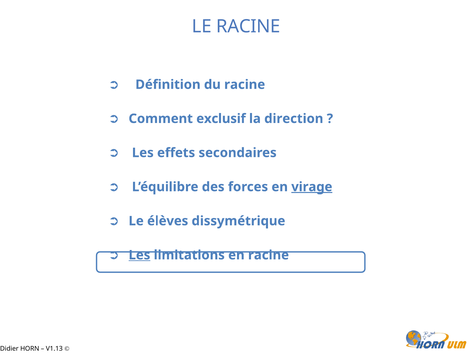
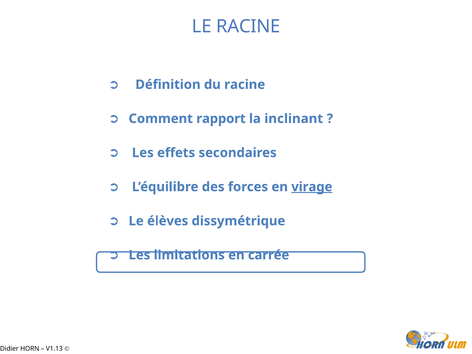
exclusif: exclusif -> rapport
direction: direction -> inclinant
Les at (139, 255) underline: present -> none
en racine: racine -> carrée
